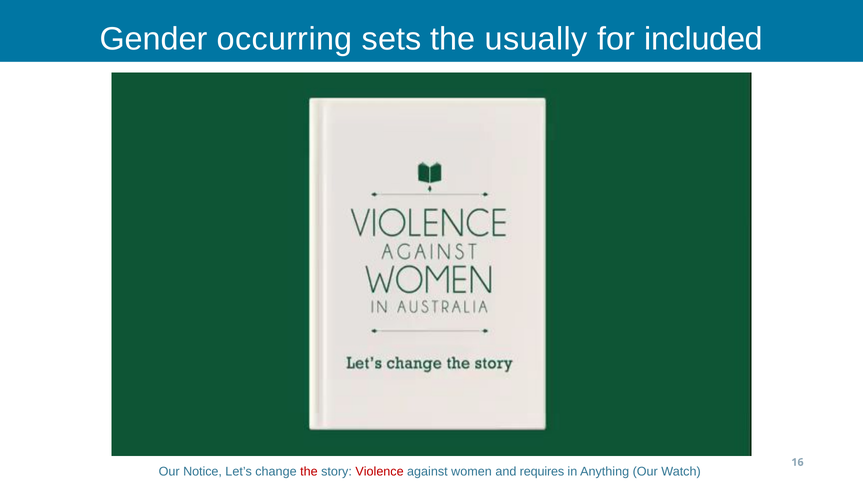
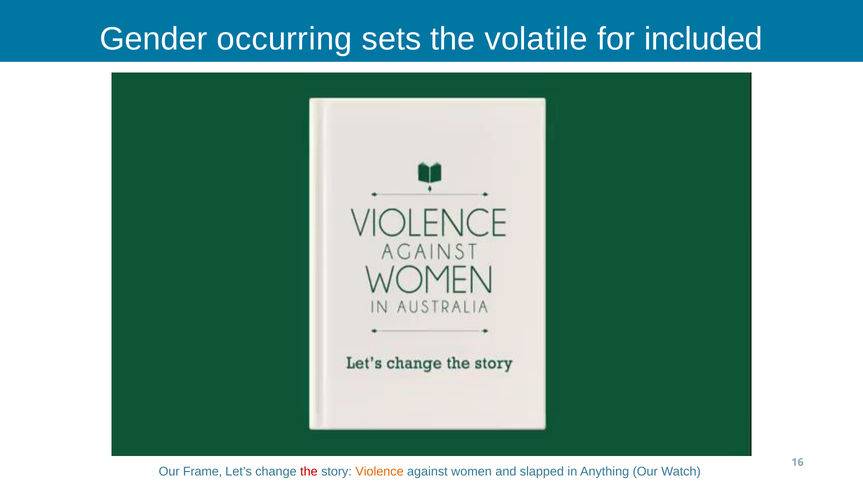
usually: usually -> volatile
Notice: Notice -> Frame
Violence colour: red -> orange
requires: requires -> slapped
